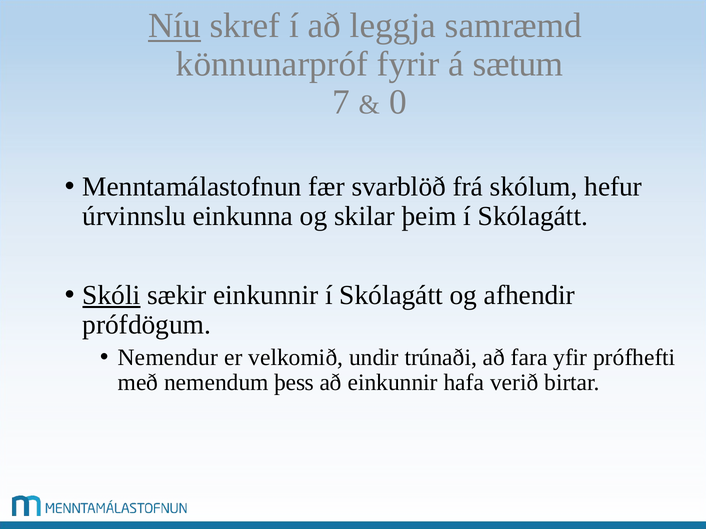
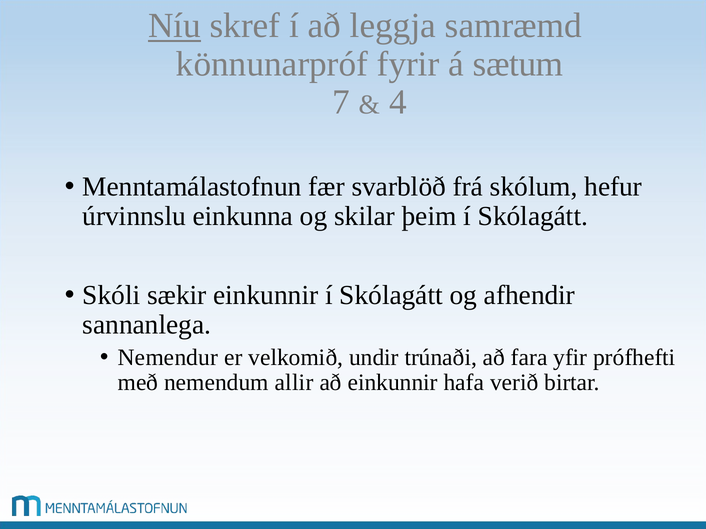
0: 0 -> 4
Skóli underline: present -> none
prófdögum: prófdögum -> sannanlega
þess: þess -> allir
